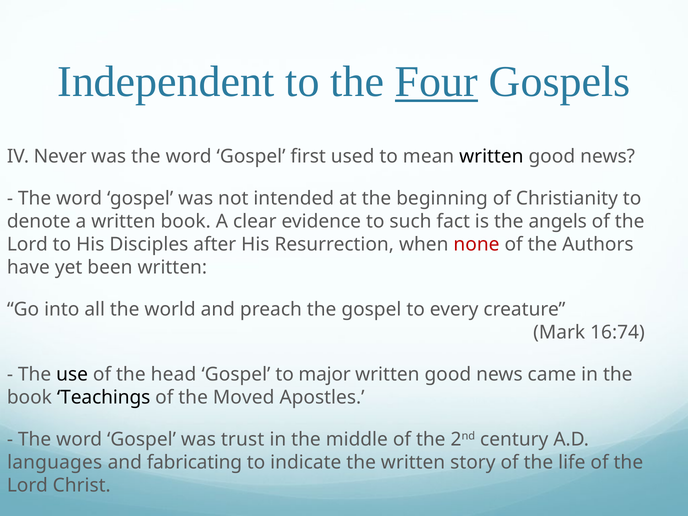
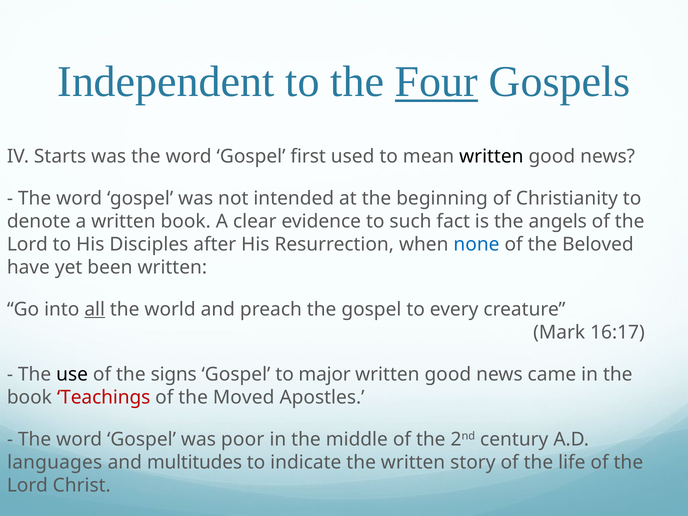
Never: Never -> Starts
none colour: red -> blue
Authors: Authors -> Beloved
all underline: none -> present
16:74: 16:74 -> 16:17
head: head -> signs
Teachings colour: black -> red
trust: trust -> poor
fabricating: fabricating -> multitudes
